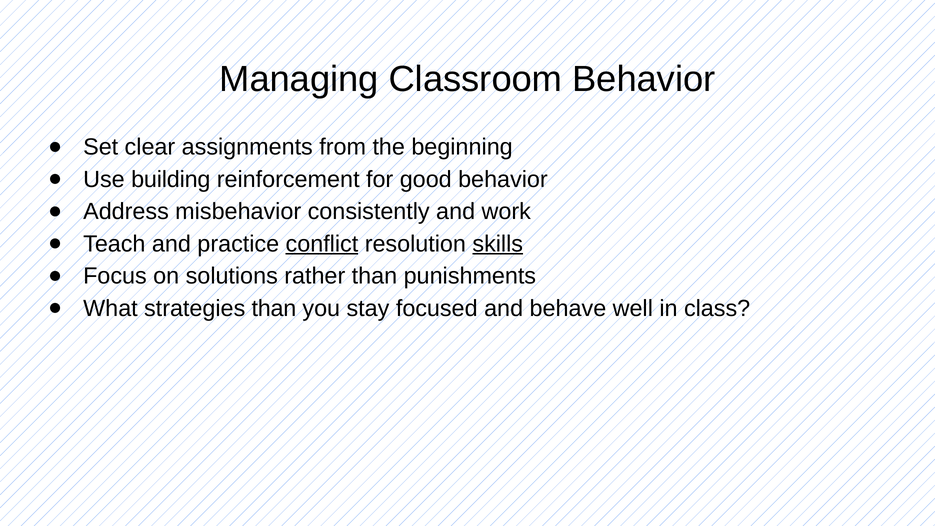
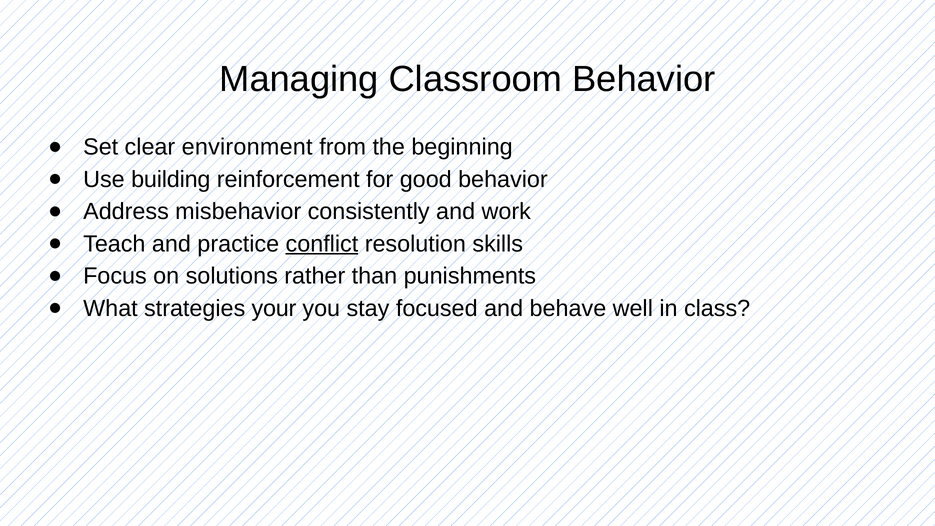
assignments: assignments -> environment
skills underline: present -> none
strategies than: than -> your
